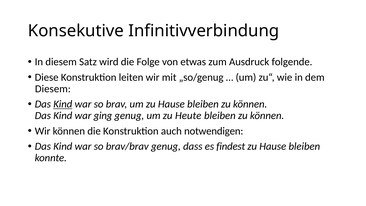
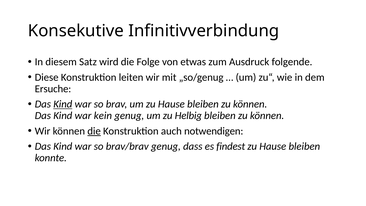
Diesem at (53, 89): Diesem -> Ersuche
ging: ging -> kein
Heute: Heute -> Helbig
die at (94, 131) underline: none -> present
